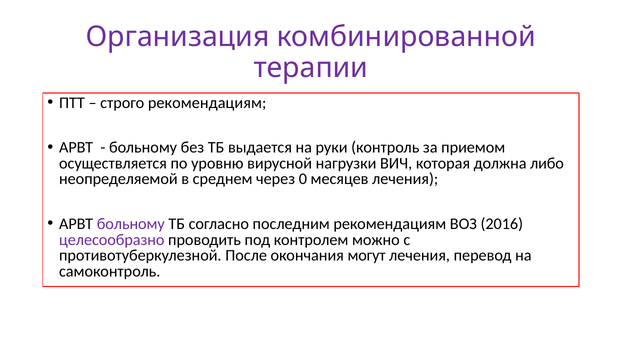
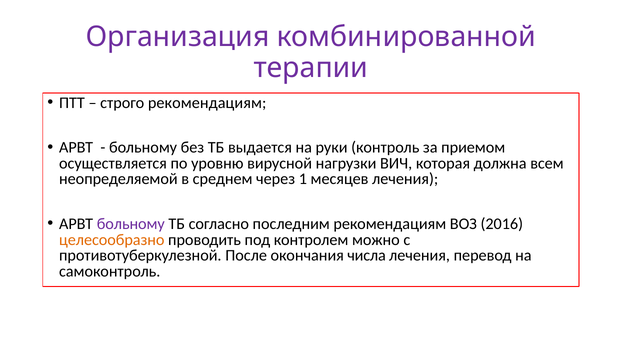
либо: либо -> всем
0: 0 -> 1
целесообразно colour: purple -> orange
могут: могут -> числа
